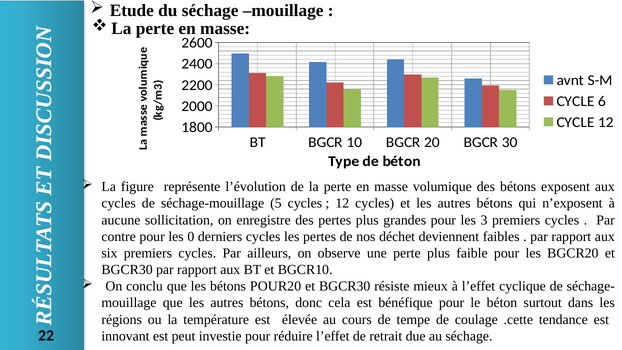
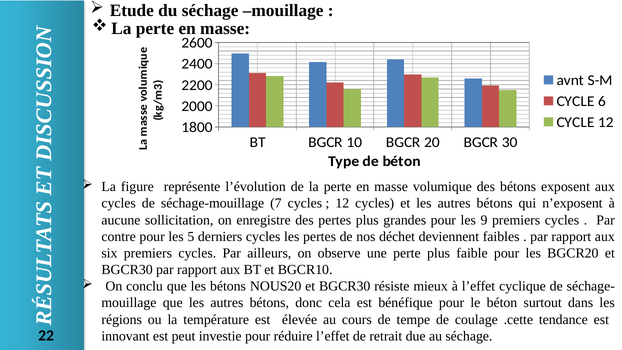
5: 5 -> 7
les 3: 3 -> 9
0: 0 -> 5
POUR20: POUR20 -> NOUS20
